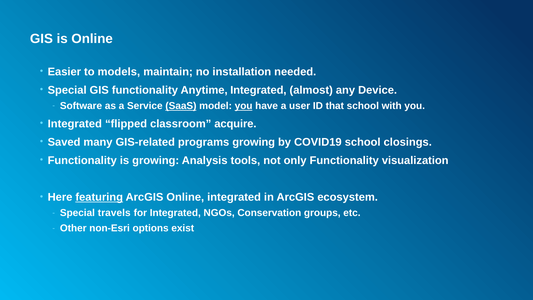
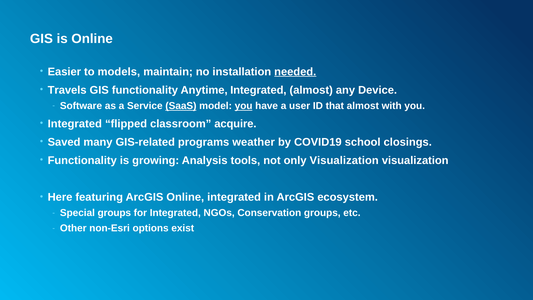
needed underline: none -> present
Special at (67, 90): Special -> Travels
that school: school -> almost
programs growing: growing -> weather
only Functionality: Functionality -> Visualization
featuring underline: present -> none
Special travels: travels -> groups
